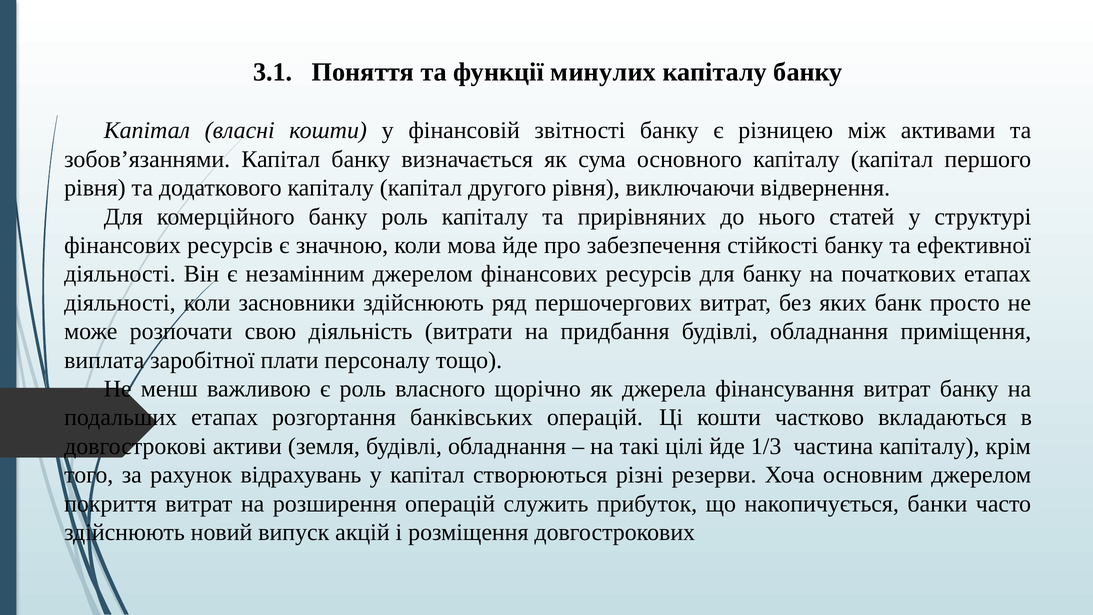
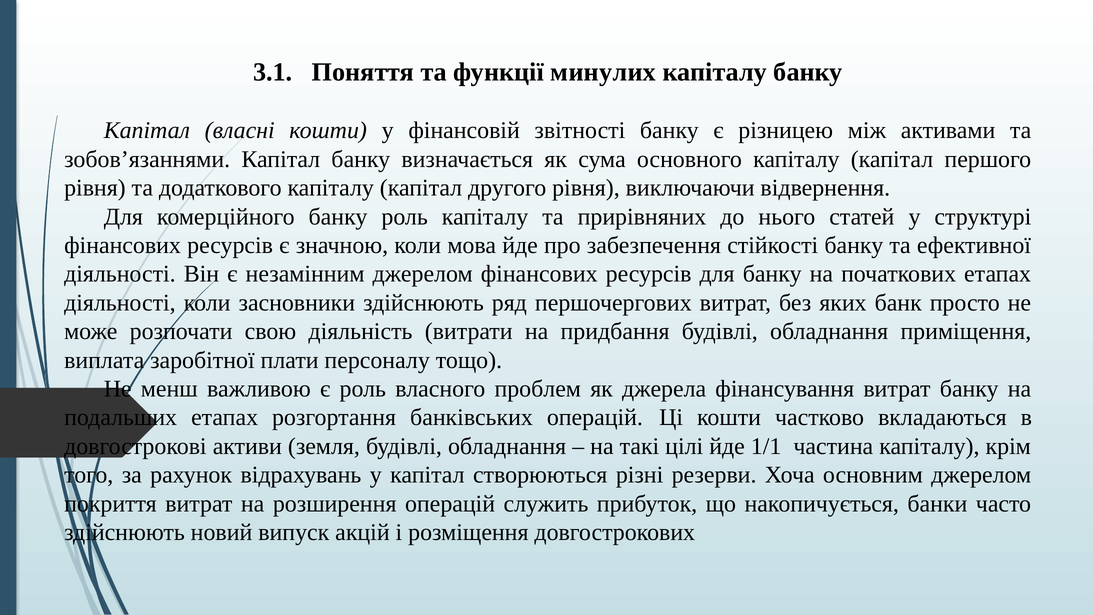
щорічно: щорічно -> проблем
1/3: 1/3 -> 1/1
